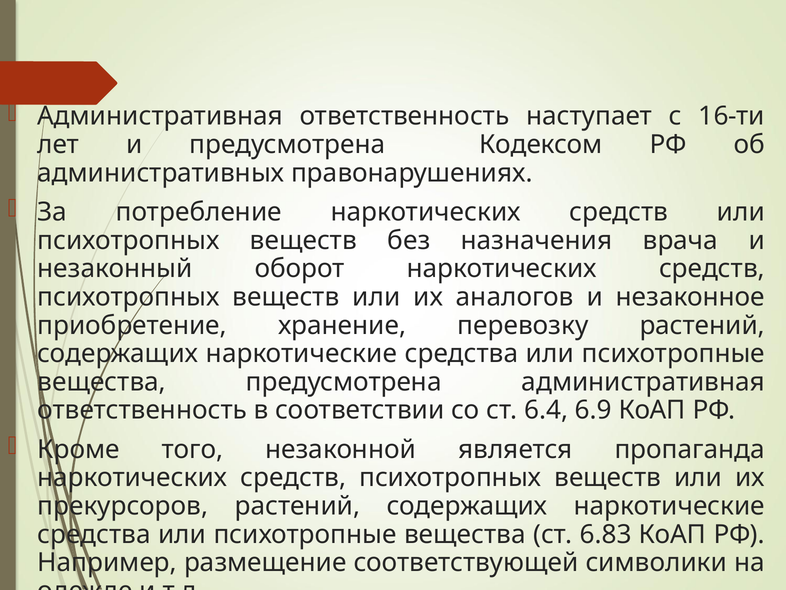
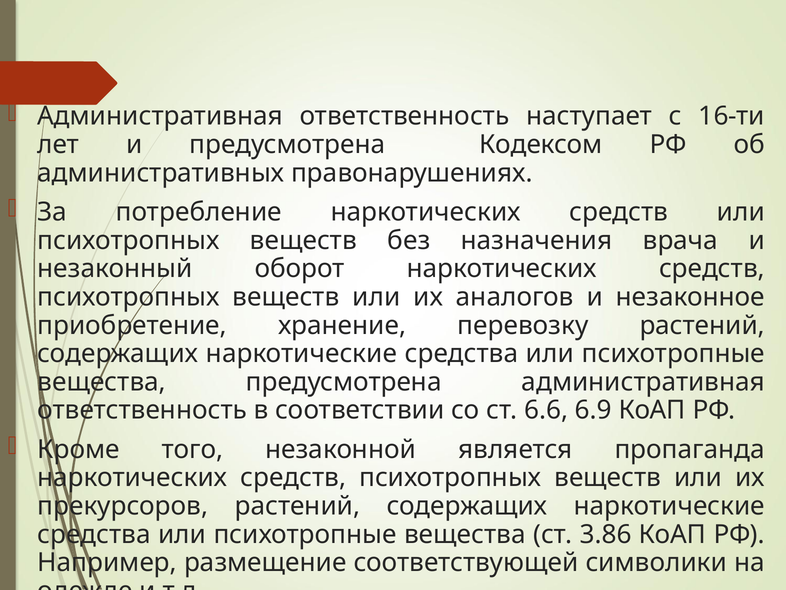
6.4: 6.4 -> 6.6
6.83: 6.83 -> 3.86
